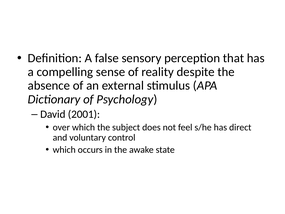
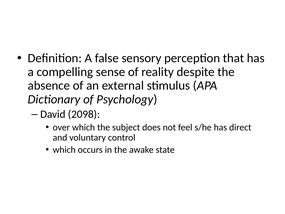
2001: 2001 -> 2098
